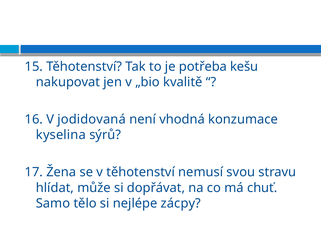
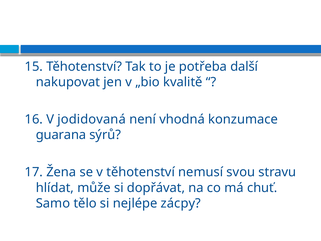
kešu: kešu -> další
kyselina: kyselina -> guarana
